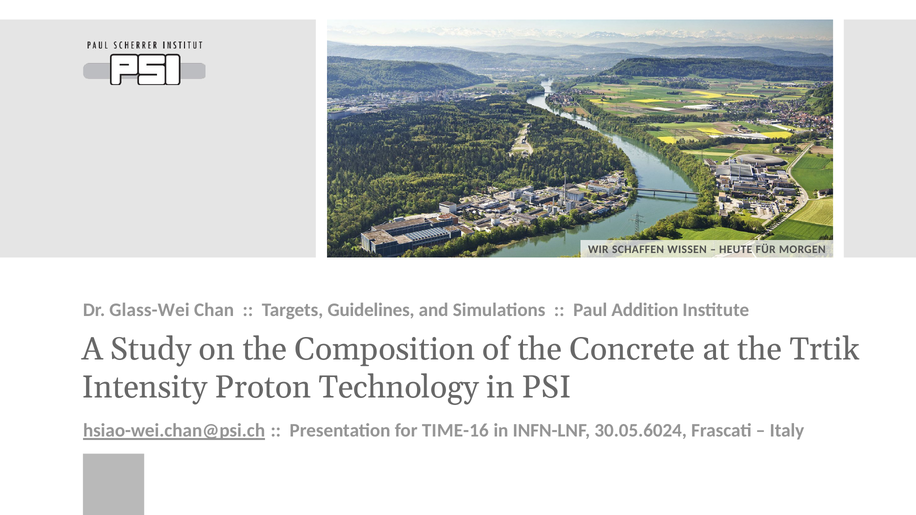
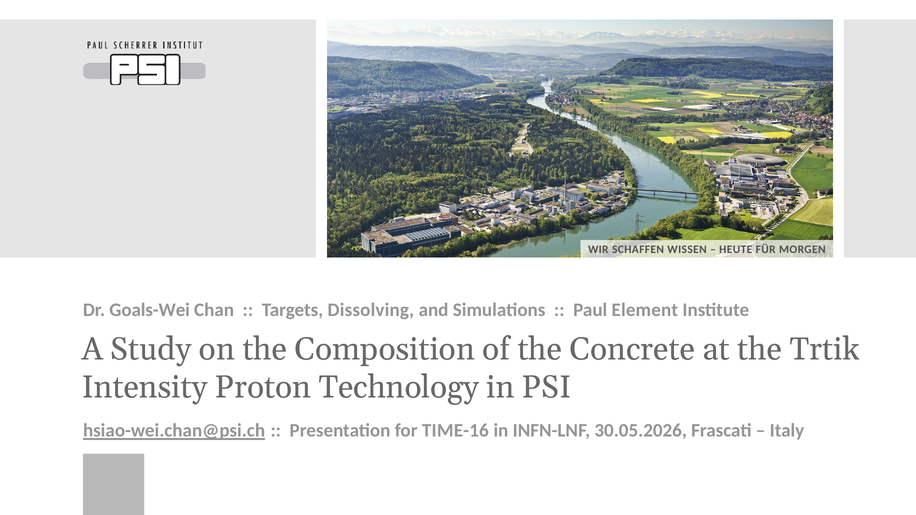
Glass-Wei: Glass-Wei -> Goals-Wei
Guidelines: Guidelines -> Dissolving
Addition: Addition -> Element
30.05.6024: 30.05.6024 -> 30.05.2026
